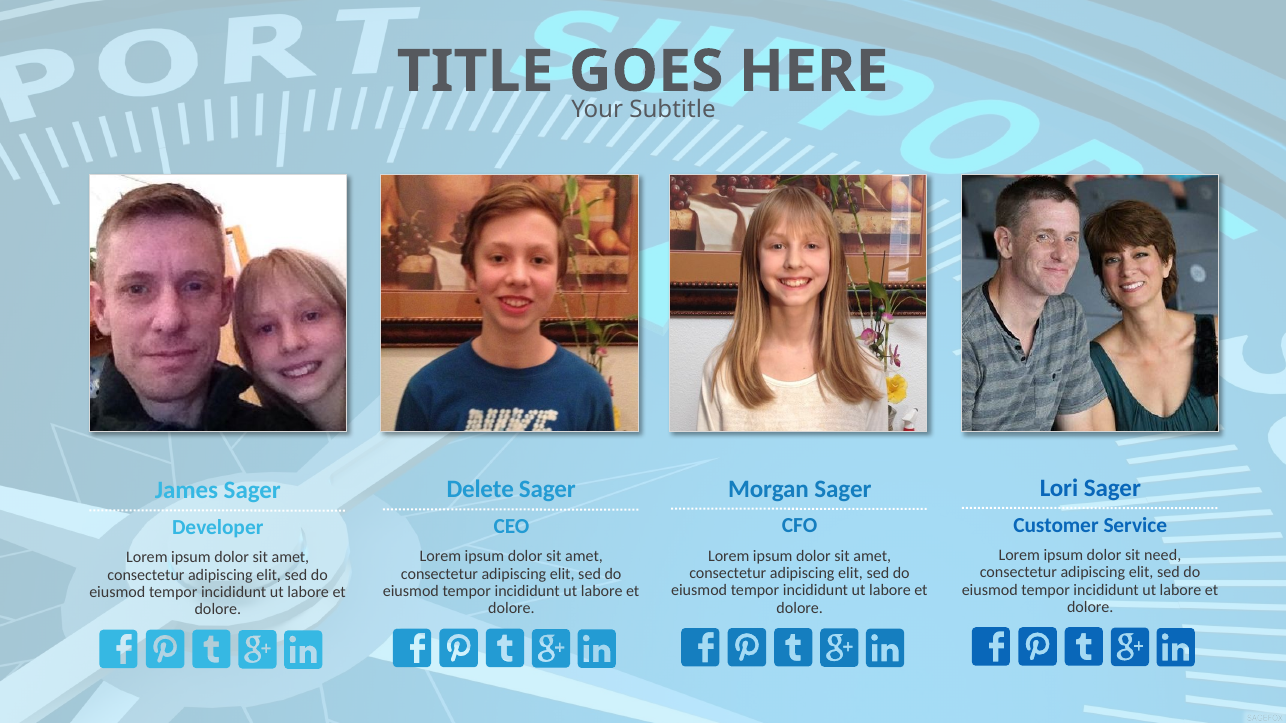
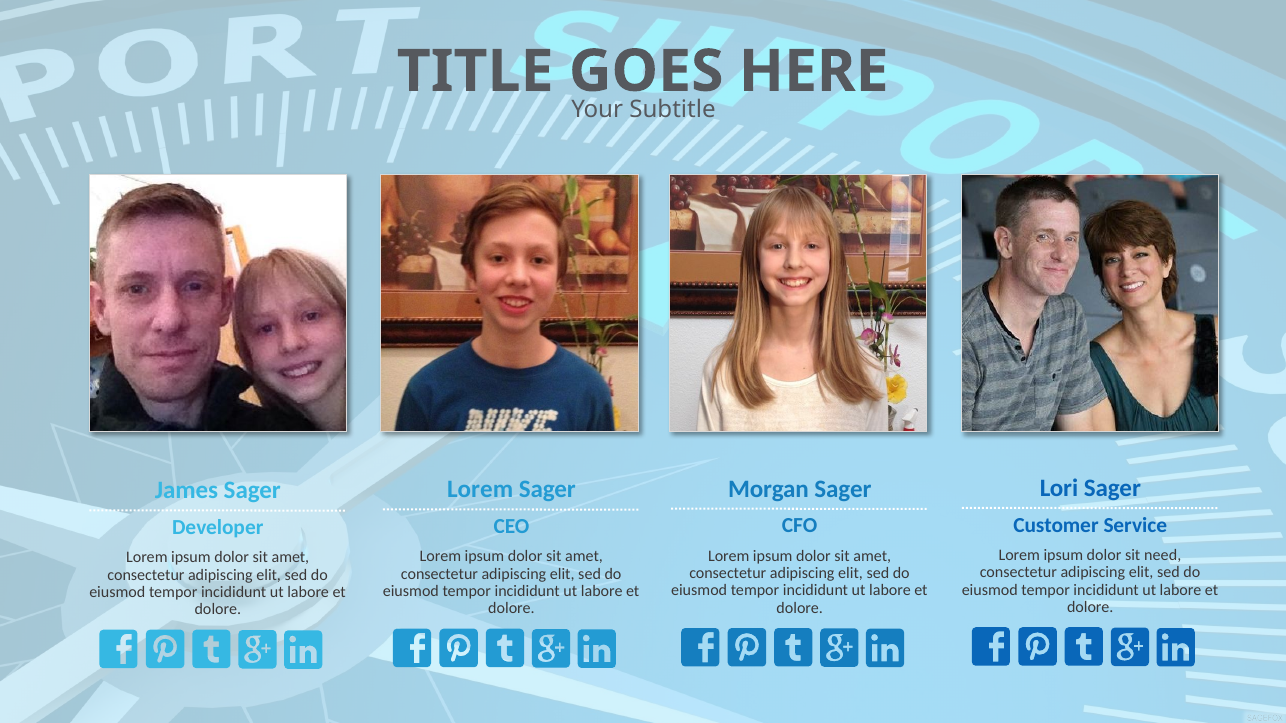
Delete at (480, 490): Delete -> Lorem
